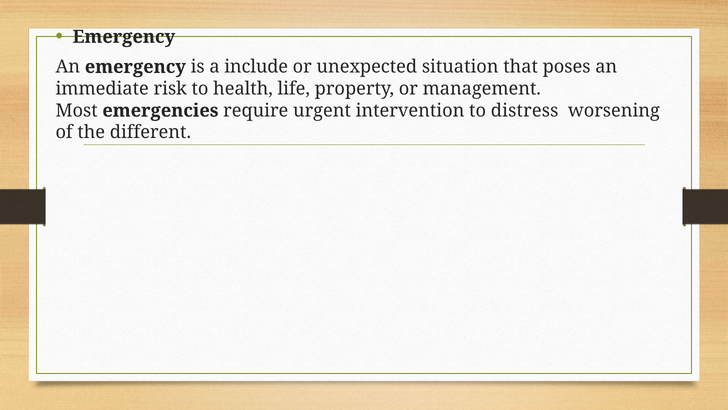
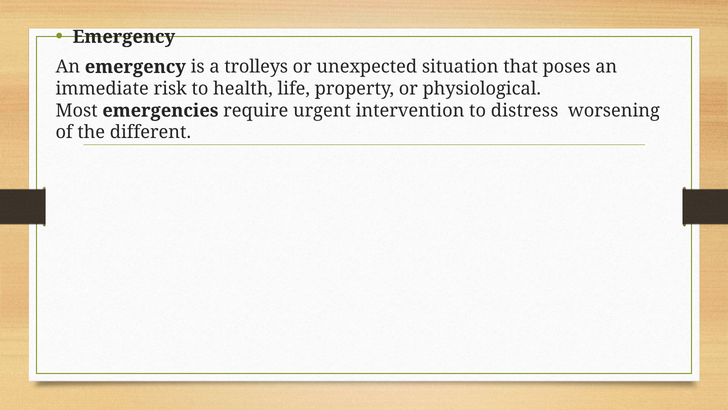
include: include -> trolleys
management: management -> physiological
